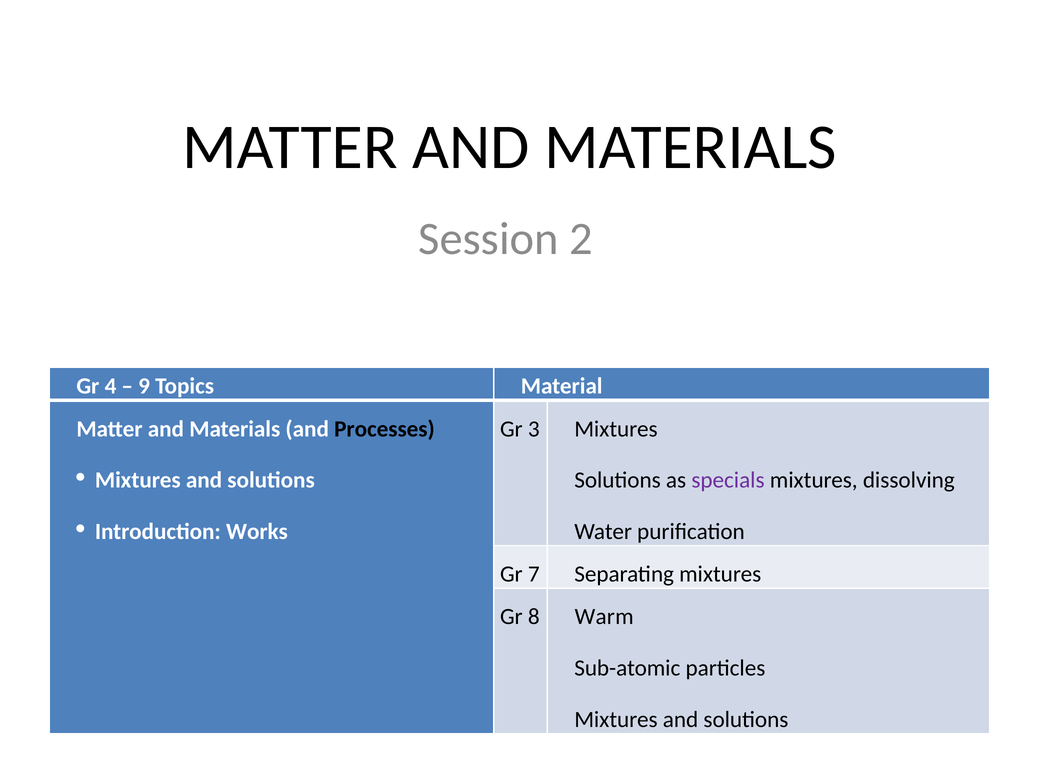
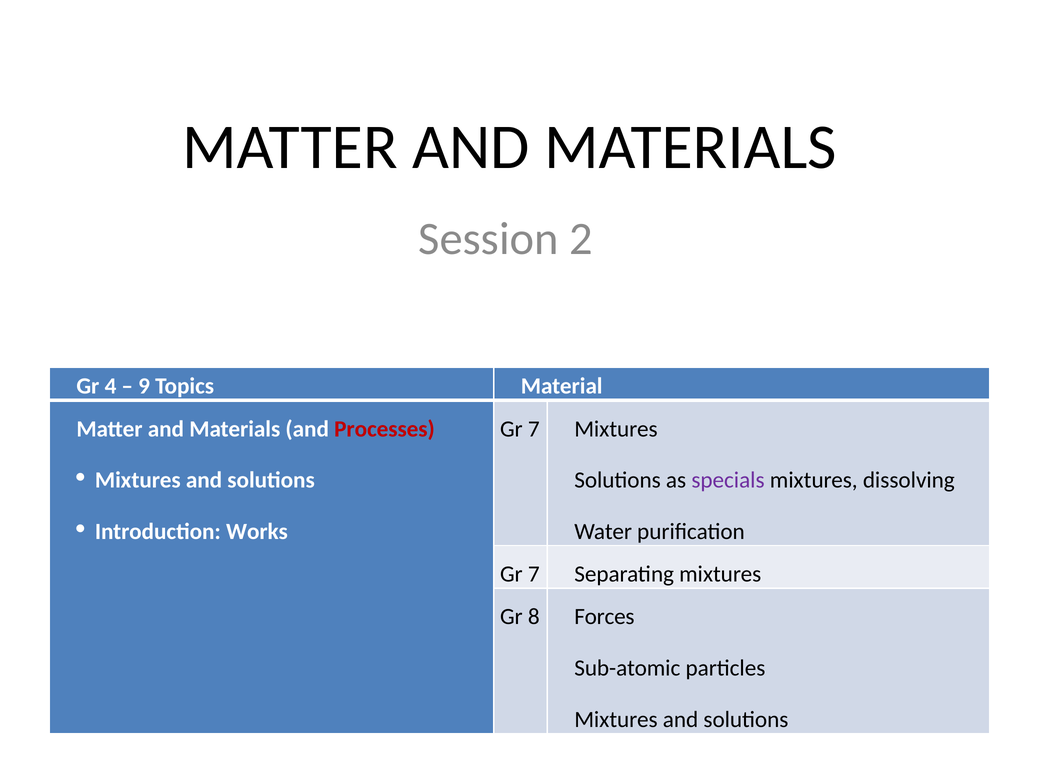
Processes colour: black -> red
3 at (534, 429): 3 -> 7
Warm: Warm -> Forces
